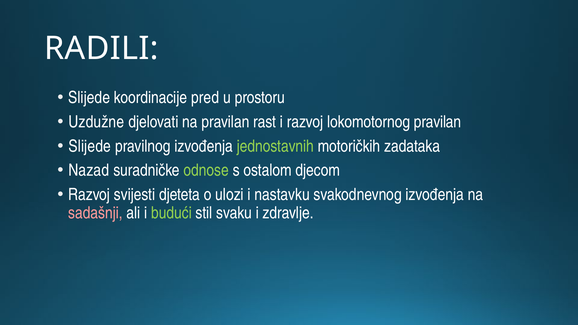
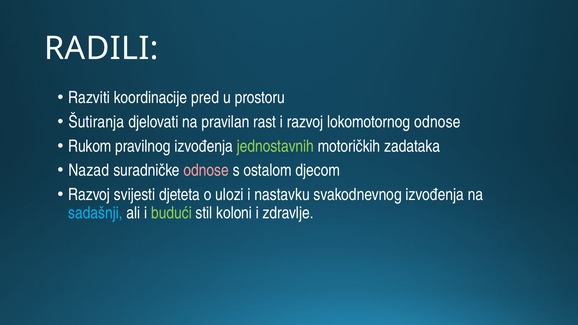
Slijede at (89, 98): Slijede -> Razviti
Uzdužne: Uzdužne -> Šutiranja
lokomotornog pravilan: pravilan -> odnose
Slijede at (90, 146): Slijede -> Rukom
odnose at (206, 170) colour: light green -> pink
sadašnji colour: pink -> light blue
svaku: svaku -> koloni
